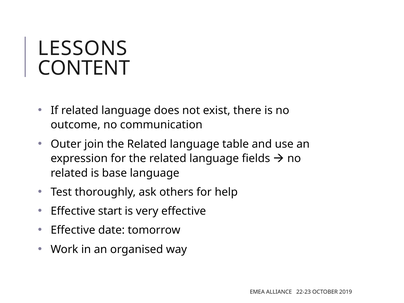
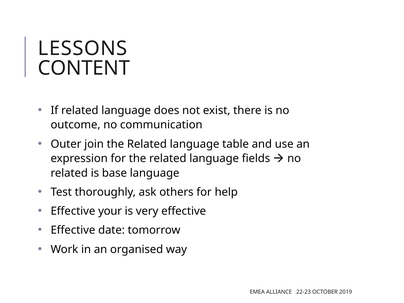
start: start -> your
